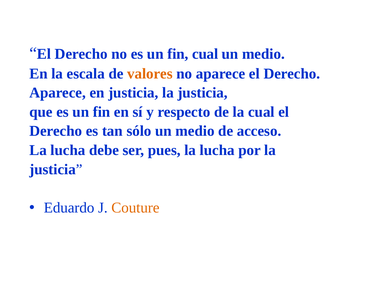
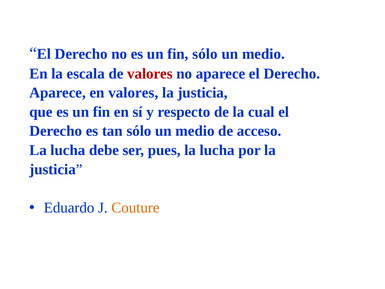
fin cual: cual -> sólo
valores at (150, 73) colour: orange -> red
en justicia: justicia -> valores
